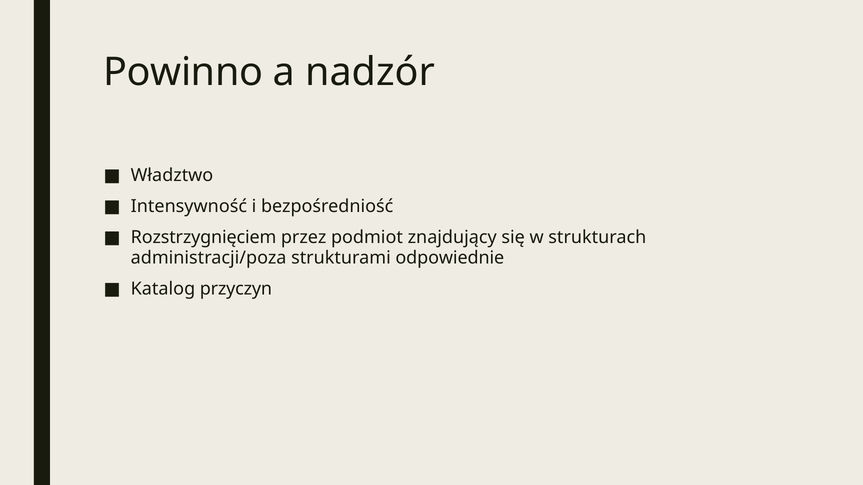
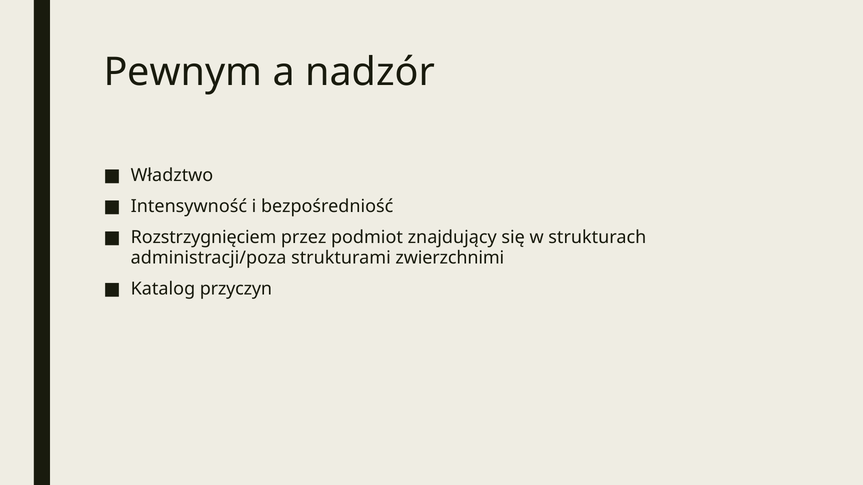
Powinno: Powinno -> Pewnym
odpowiednie: odpowiednie -> zwierzchnimi
